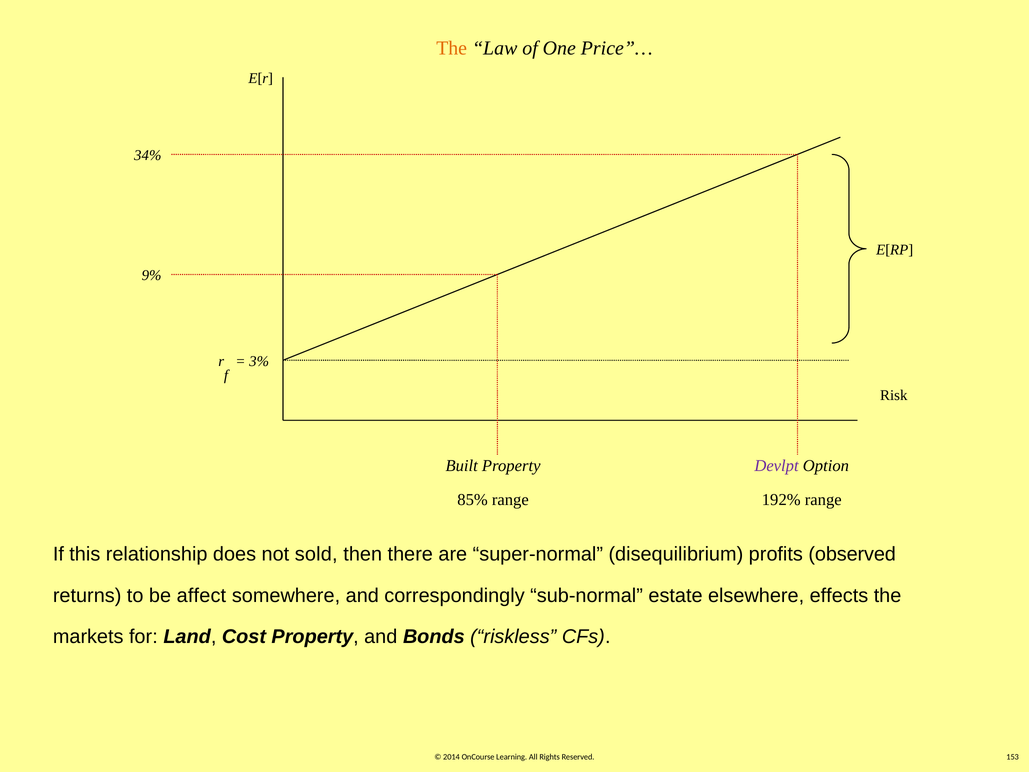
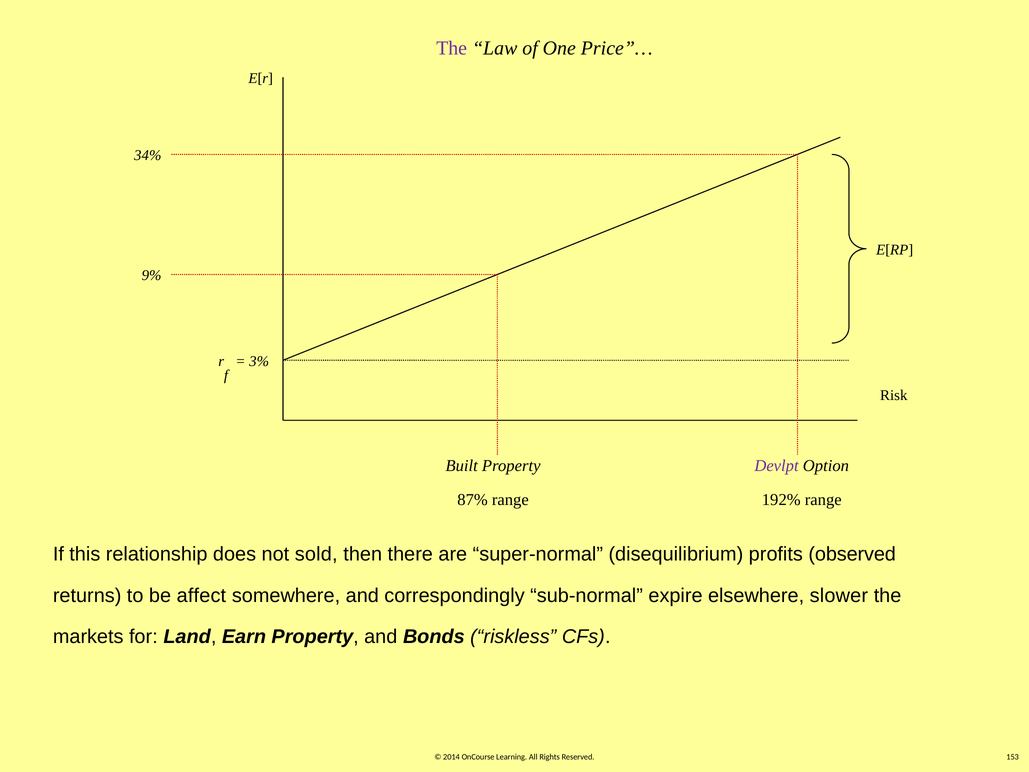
The at (452, 48) colour: orange -> purple
85%: 85% -> 87%
estate: estate -> expire
effects: effects -> slower
Cost: Cost -> Earn
